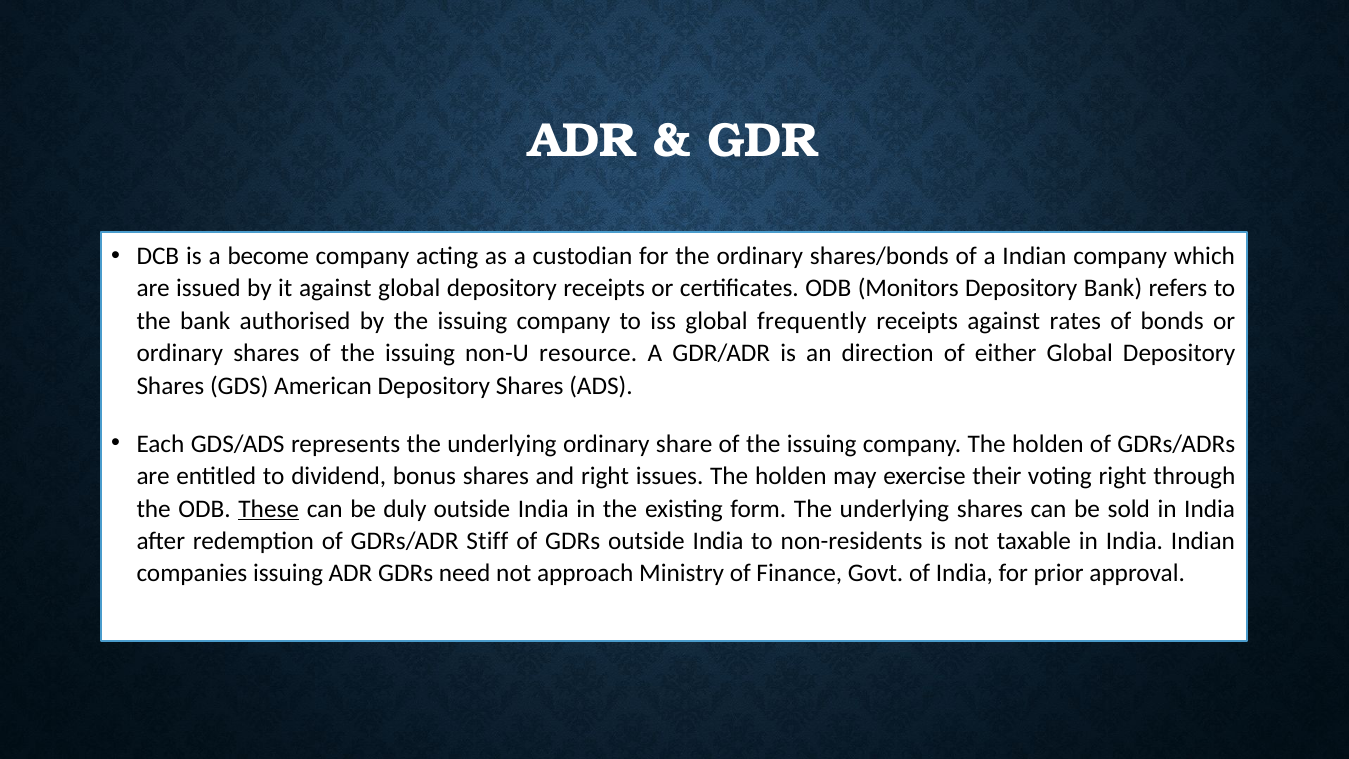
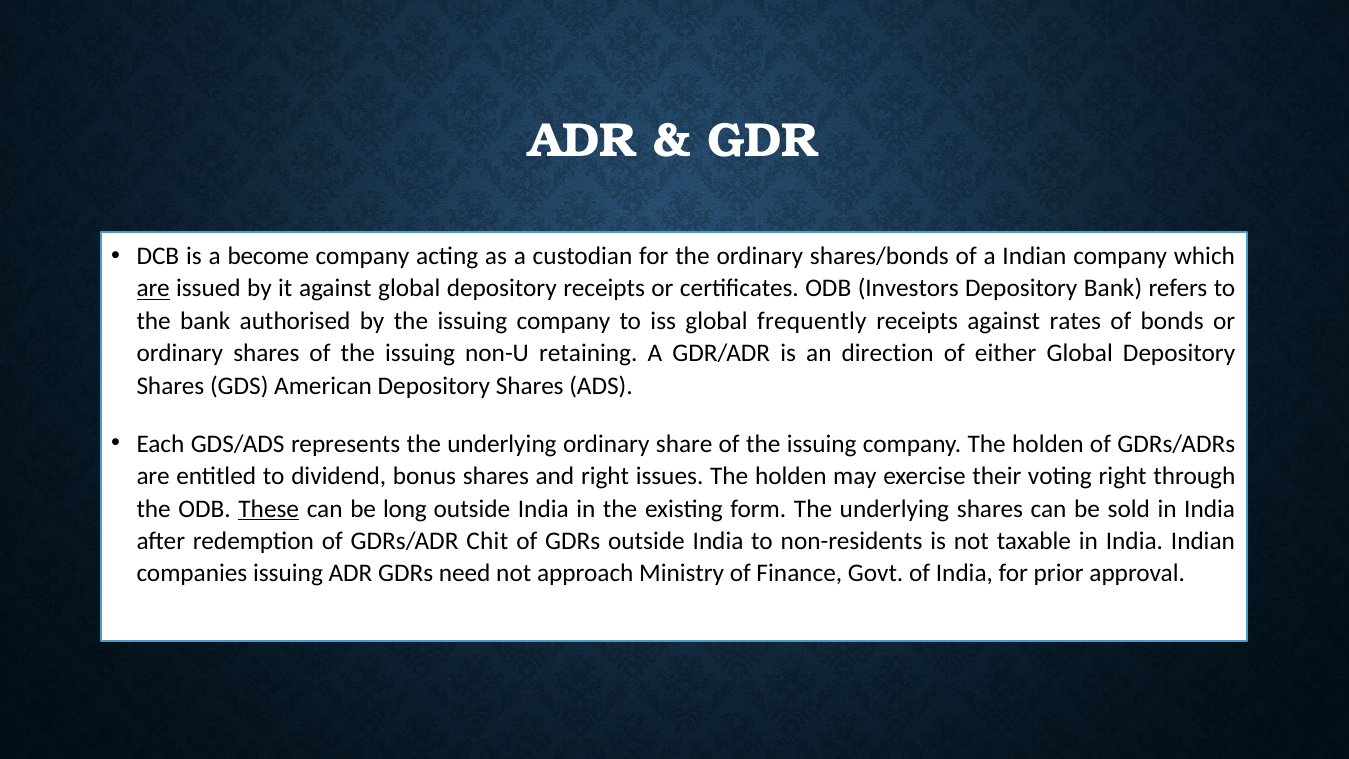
are at (153, 288) underline: none -> present
Monitors: Monitors -> Investors
resource: resource -> retaining
duly: duly -> long
Stiff: Stiff -> Chit
